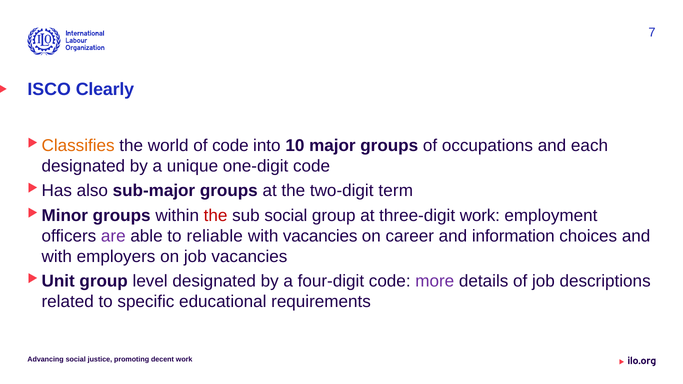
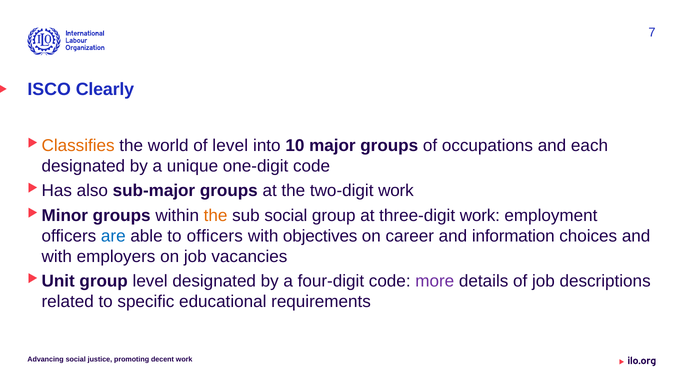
of code: code -> level
two-digit term: term -> work
the at (216, 216) colour: red -> orange
are colour: purple -> blue
to reliable: reliable -> officers
with vacancies: vacancies -> objectives
